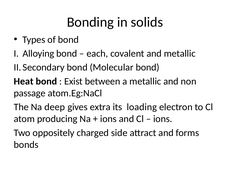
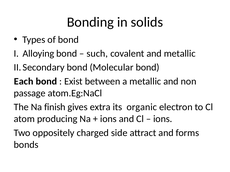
each: each -> such
Heat: Heat -> Each
deep: deep -> finish
loading: loading -> organic
